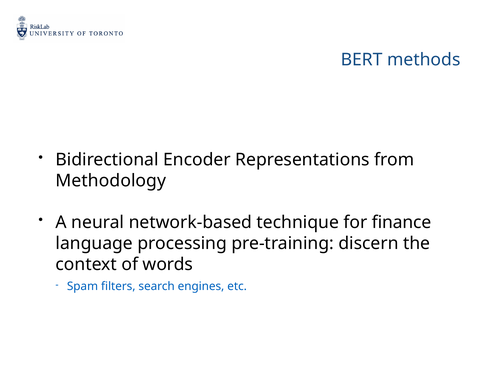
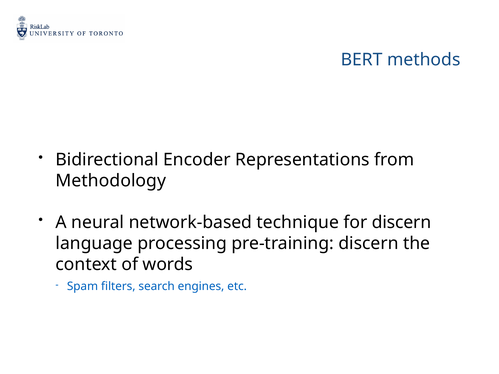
for finance: finance -> discern
